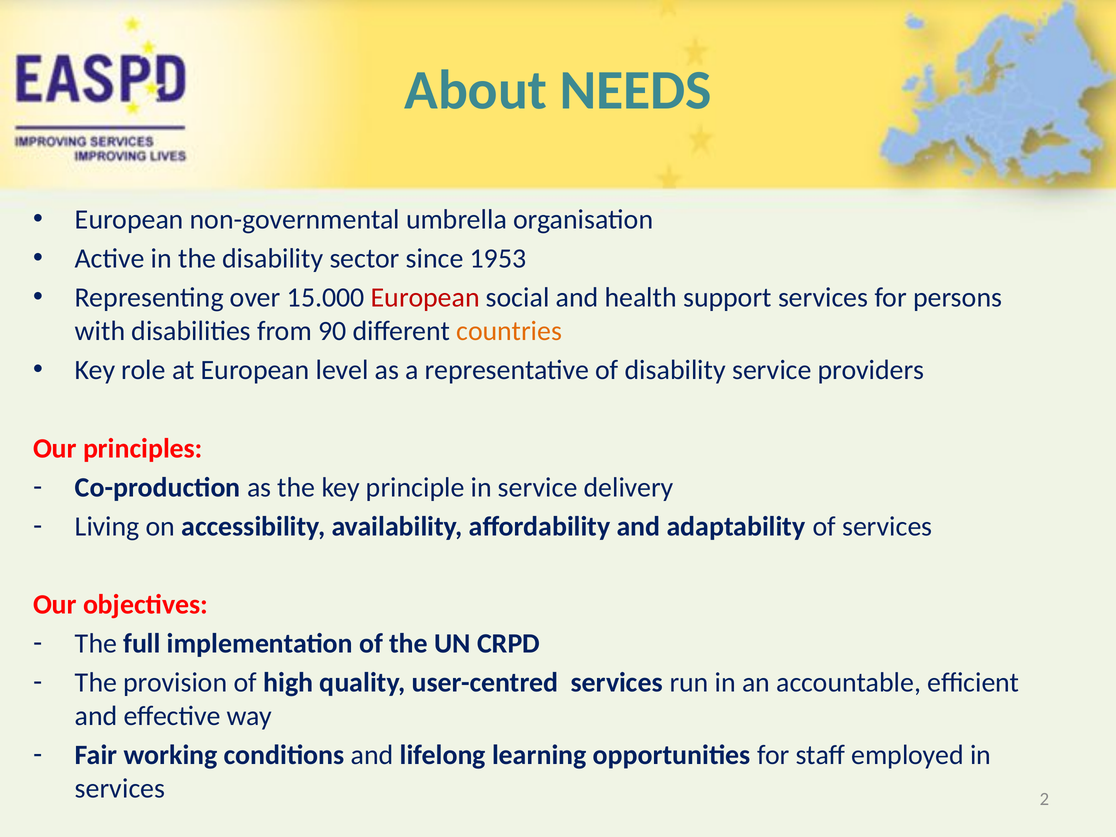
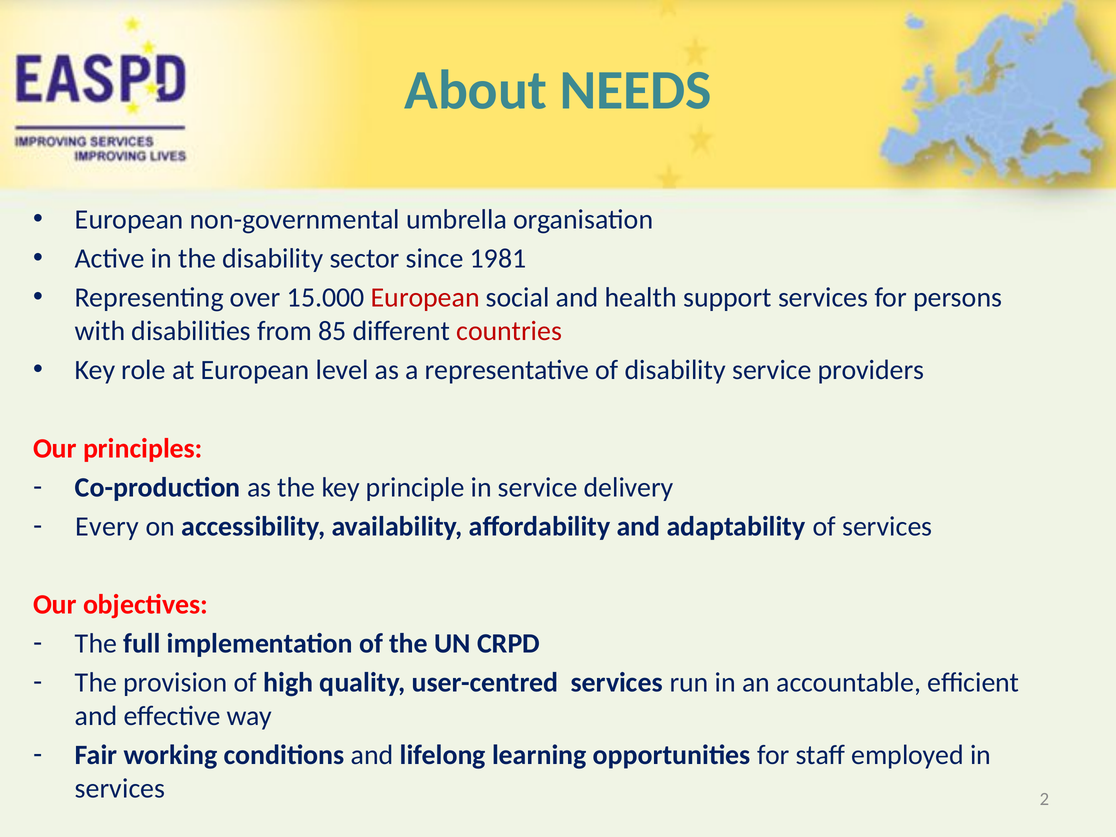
1953: 1953 -> 1981
90: 90 -> 85
countries colour: orange -> red
Living: Living -> Every
